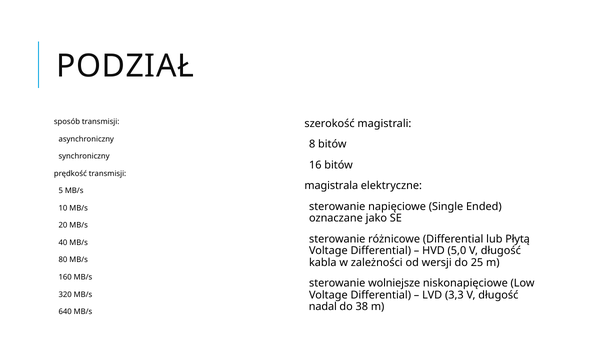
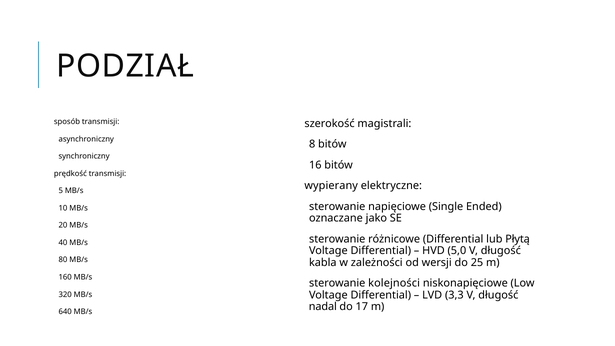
magistrala: magistrala -> wypierany
wolniejsze: wolniejsze -> kolejności
38: 38 -> 17
